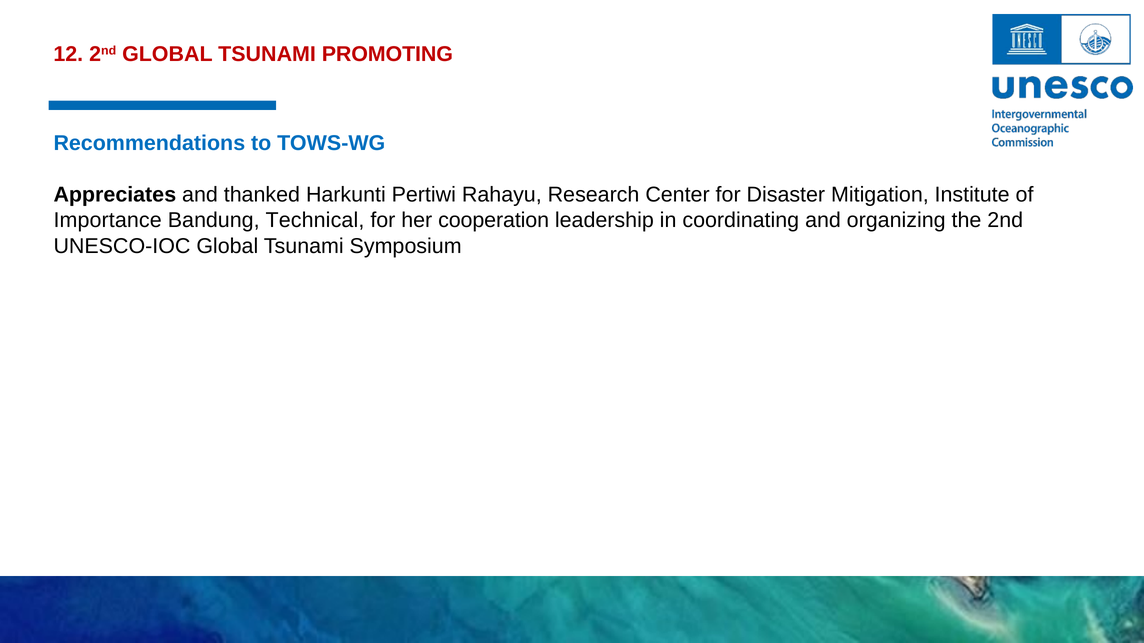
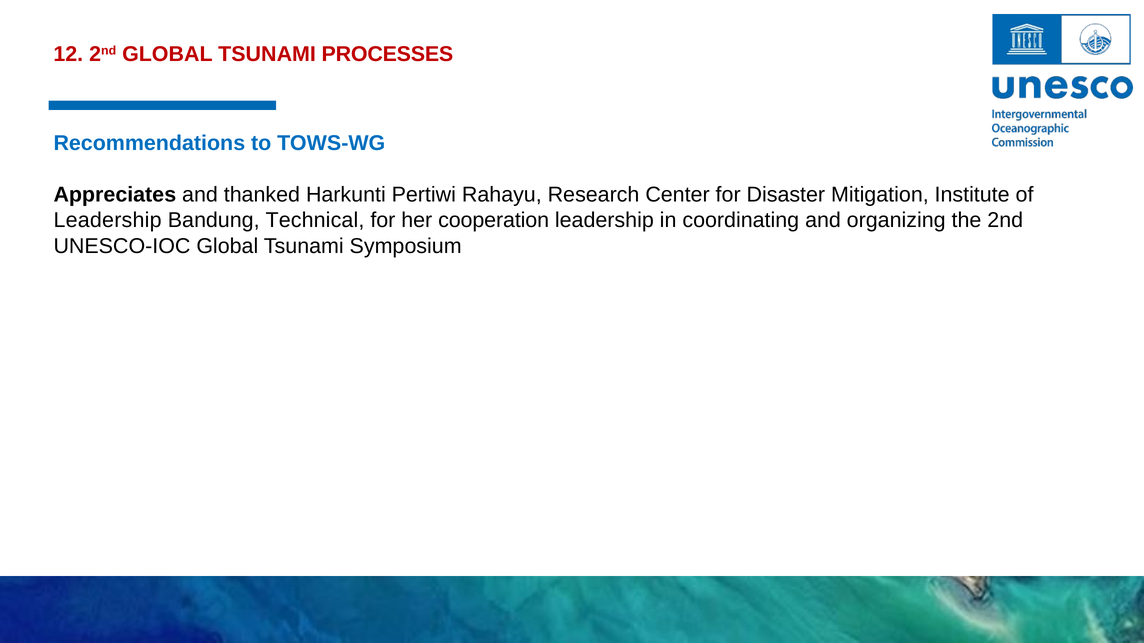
PROMOTING: PROMOTING -> PROCESSES
Importance at (108, 220): Importance -> Leadership
